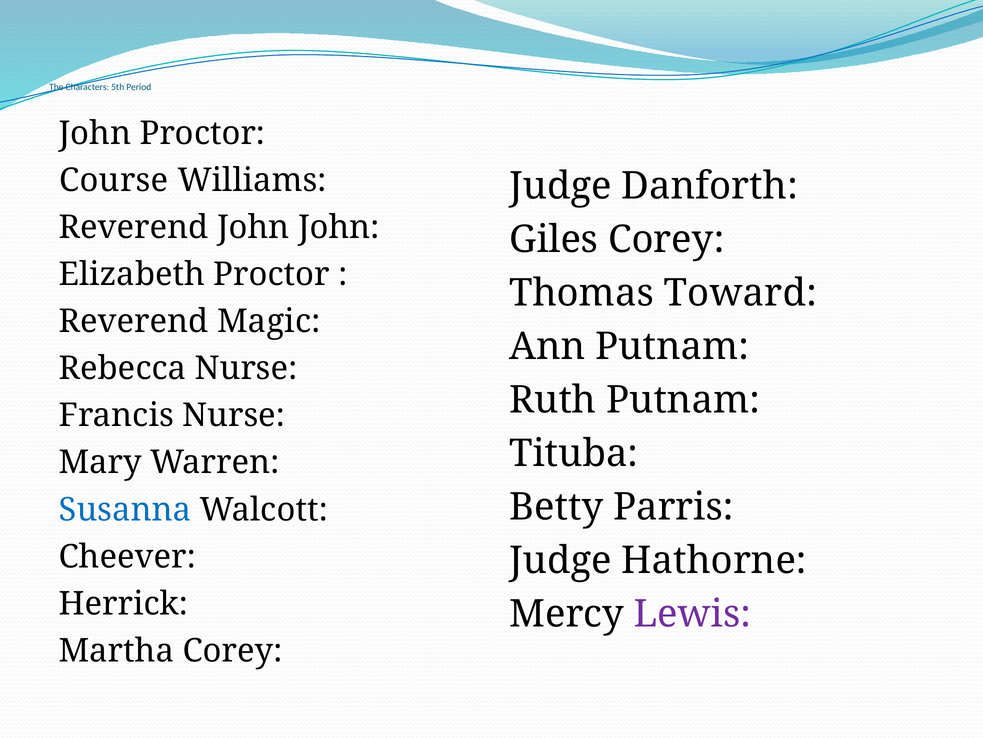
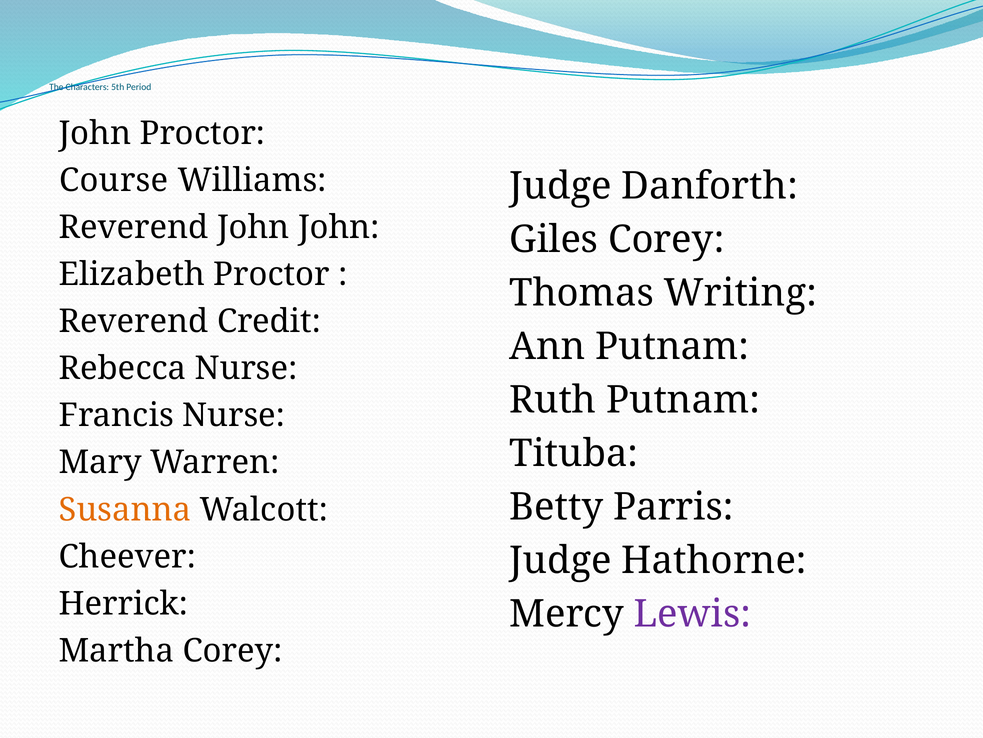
Toward: Toward -> Writing
Magic: Magic -> Credit
Susanna colour: blue -> orange
